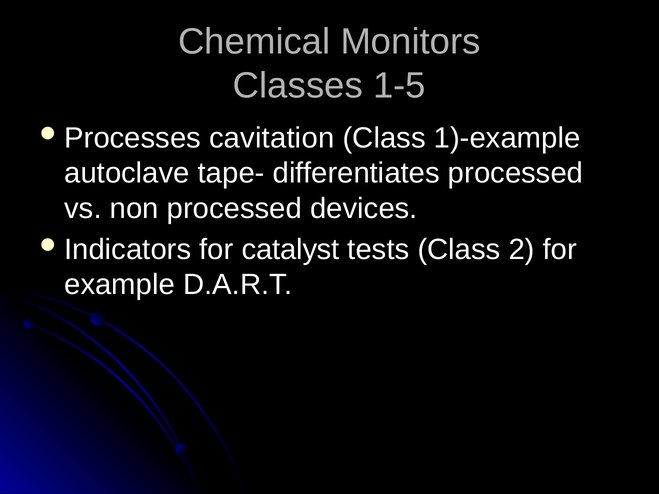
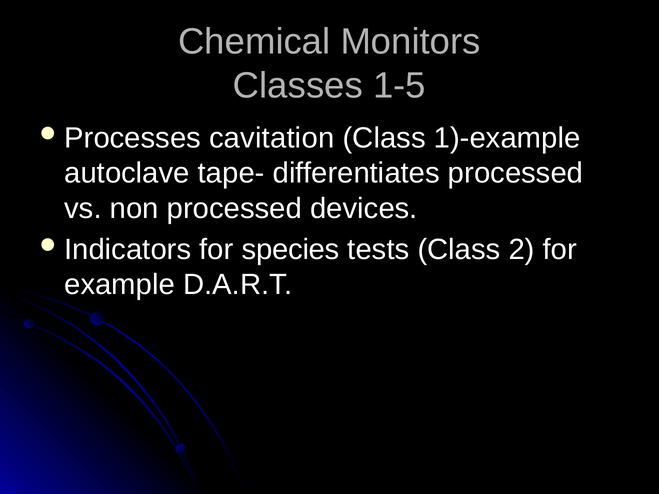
catalyst: catalyst -> species
